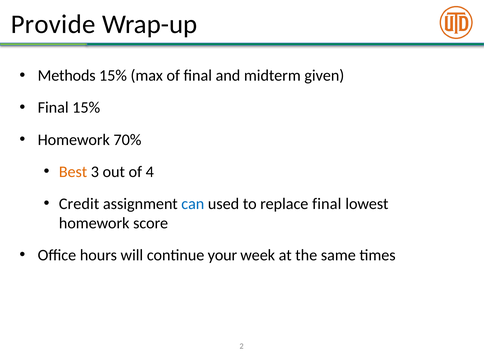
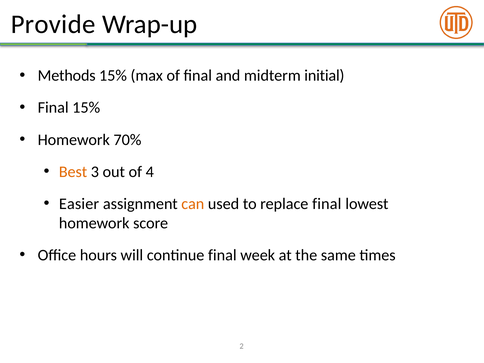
given: given -> initial
Credit: Credit -> Easier
can colour: blue -> orange
continue your: your -> final
